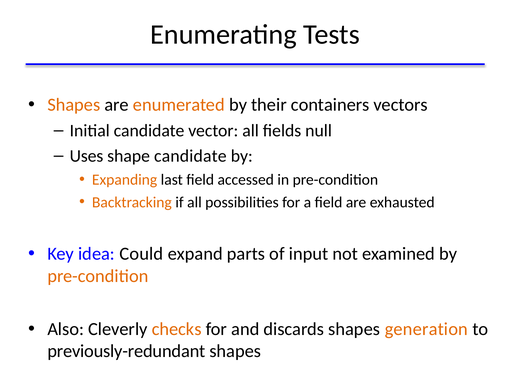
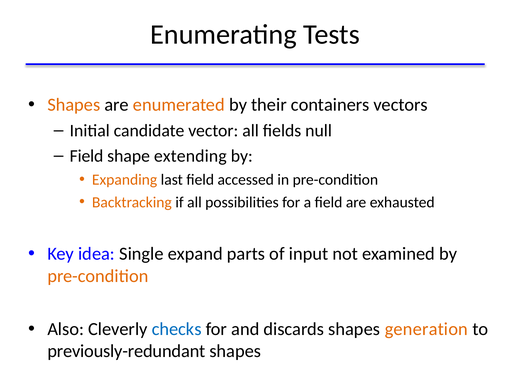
Uses at (86, 156): Uses -> Field
shape candidate: candidate -> extending
Could: Could -> Single
checks colour: orange -> blue
